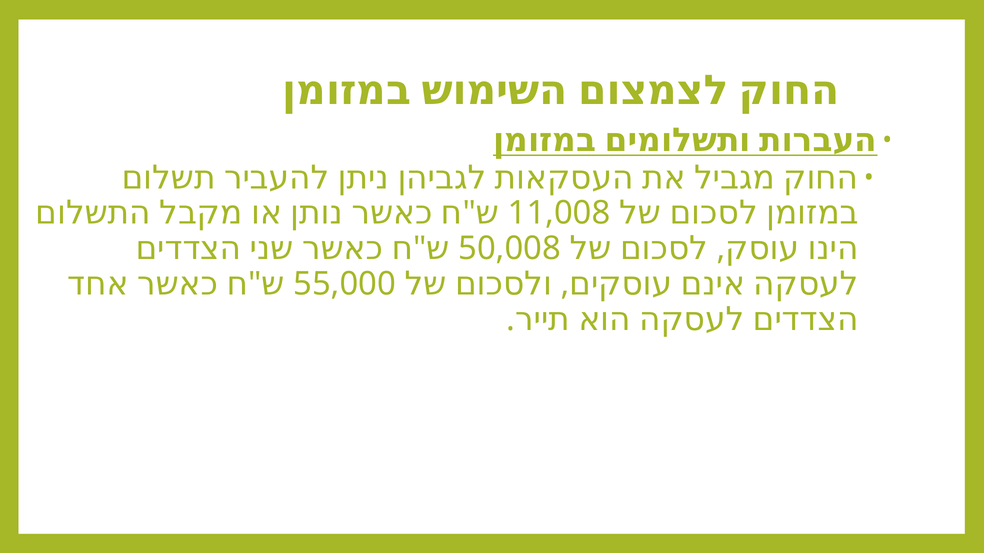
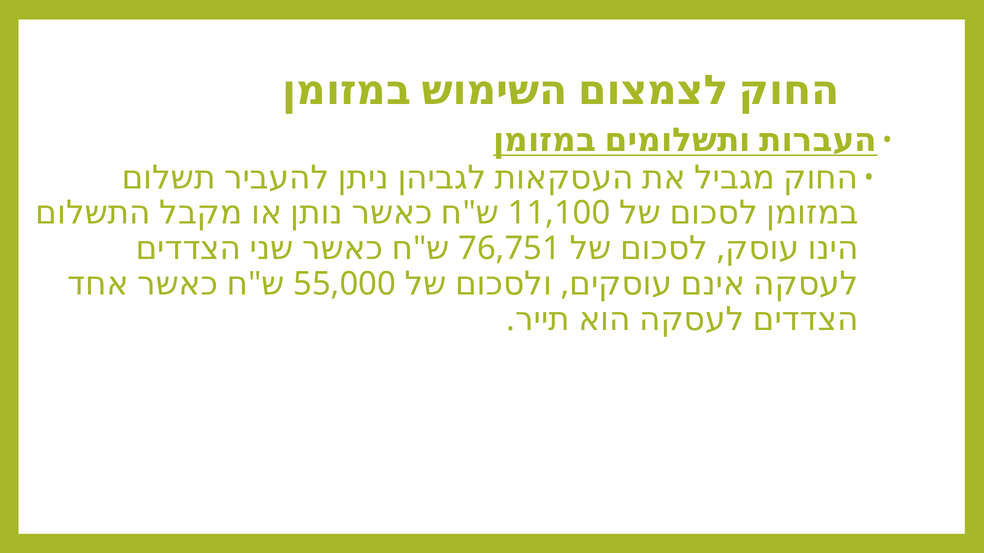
11,008: 11,008 -> 11,100
50,008: 50,008 -> 76,751
